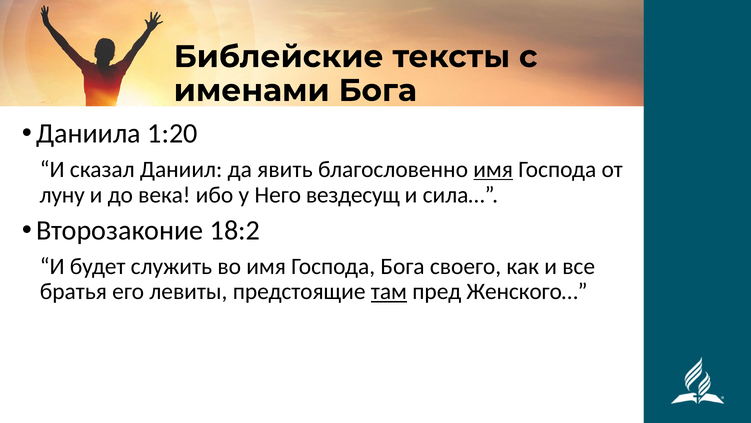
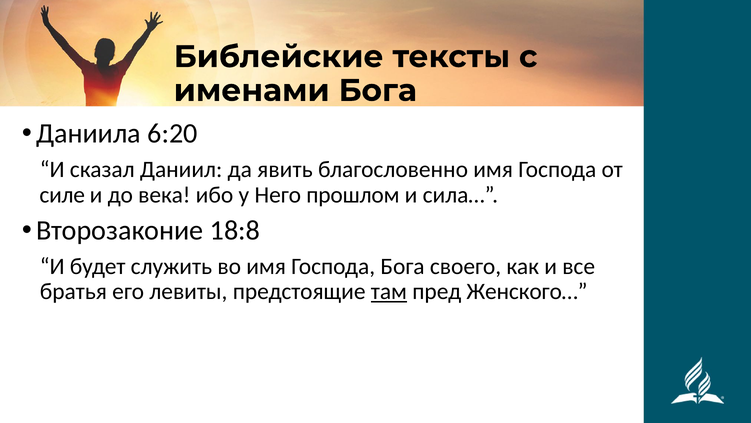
1:20: 1:20 -> 6:20
имя at (493, 169) underline: present -> none
луну: луну -> силе
вездесущ: вездесущ -> прошлом
18:2: 18:2 -> 18:8
